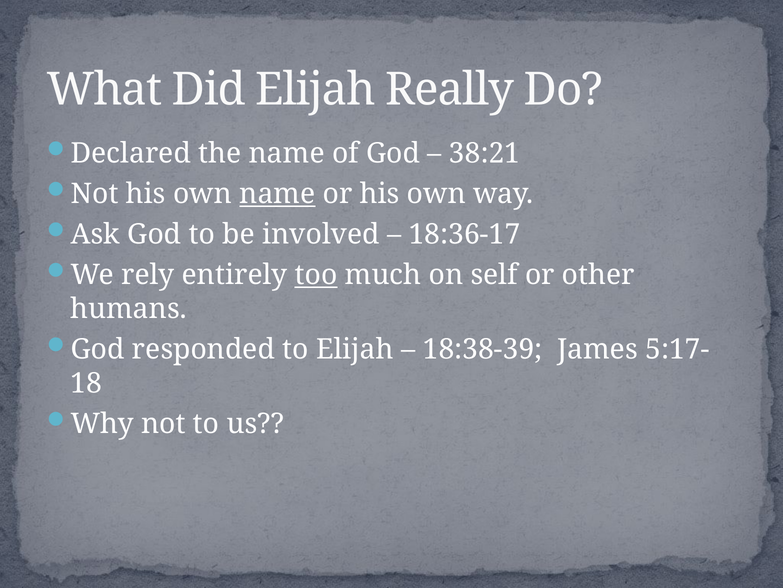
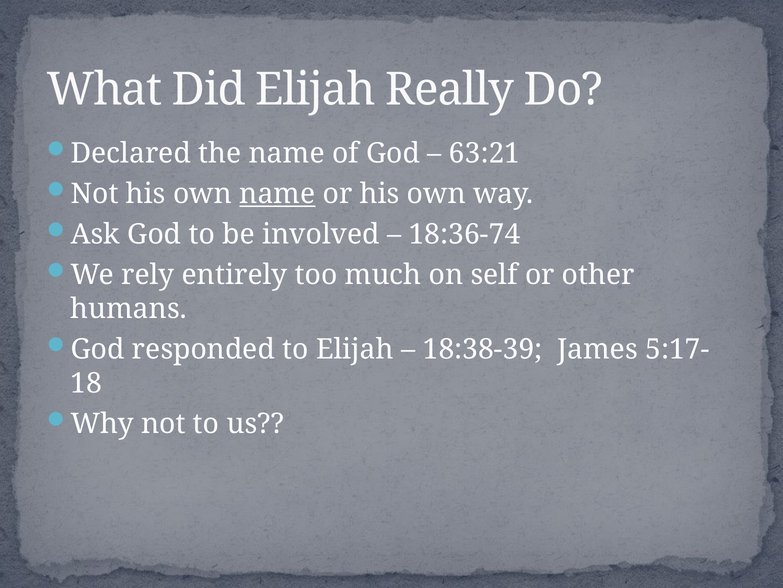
38:21: 38:21 -> 63:21
18:36-17: 18:36-17 -> 18:36-74
too underline: present -> none
